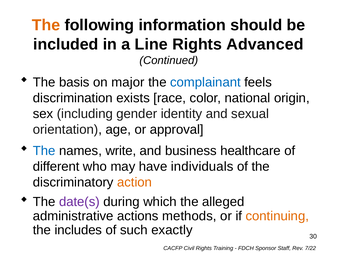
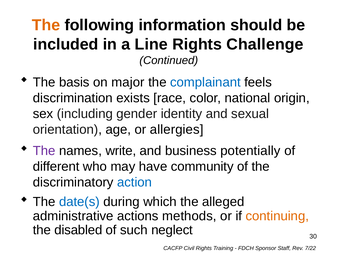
Advanced: Advanced -> Challenge
approval: approval -> allergies
The at (44, 151) colour: blue -> purple
healthcare: healthcare -> potentially
individuals: individuals -> community
action colour: orange -> blue
date(s colour: purple -> blue
includes: includes -> disabled
exactly: exactly -> neglect
